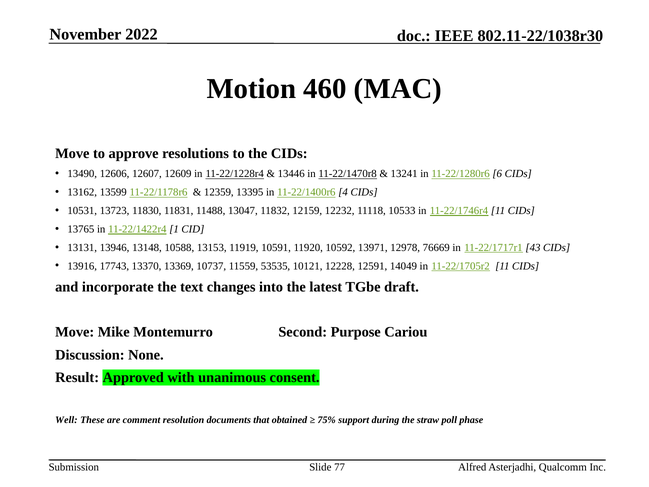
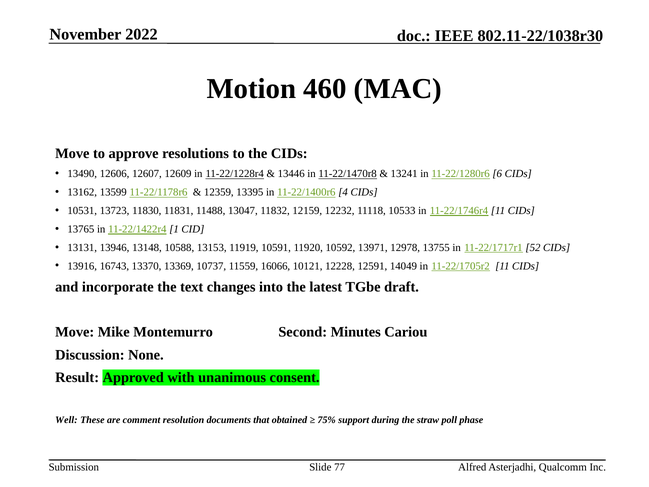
76669: 76669 -> 13755
43: 43 -> 52
17743: 17743 -> 16743
53535: 53535 -> 16066
Purpose: Purpose -> Minutes
